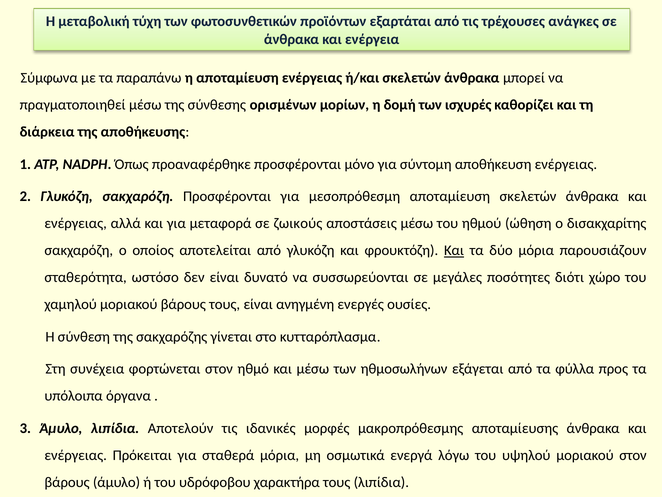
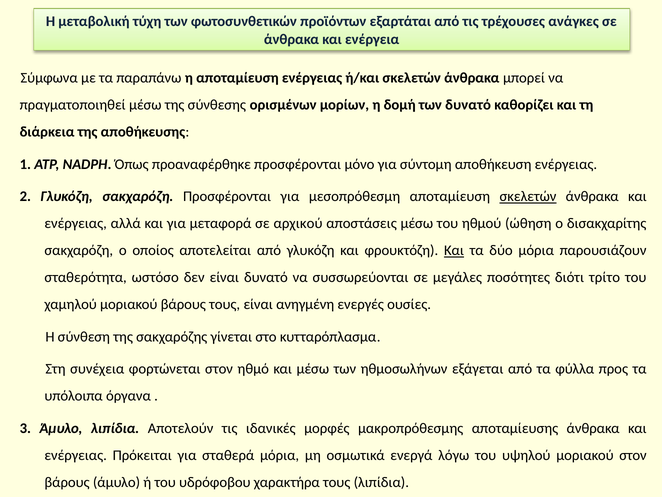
των ισχυρές: ισχυρές -> δυνατό
σκελετών at (528, 196) underline: none -> present
ζωικούς: ζωικούς -> αρχικού
χώρο: χώρο -> τρίτο
